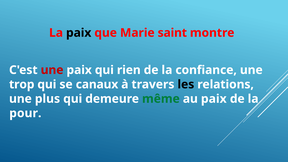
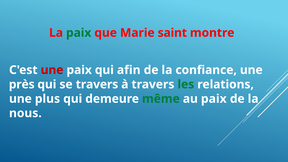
paix at (79, 33) colour: black -> green
rien: rien -> afin
trop: trop -> près
se canaux: canaux -> travers
les colour: black -> green
pour: pour -> nous
